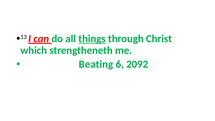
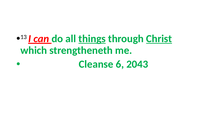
Christ underline: none -> present
Beating: Beating -> Cleanse
2092: 2092 -> 2043
